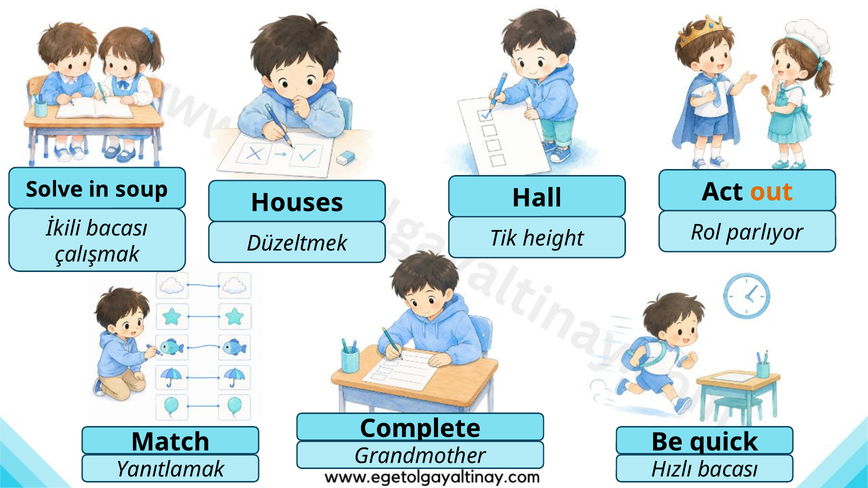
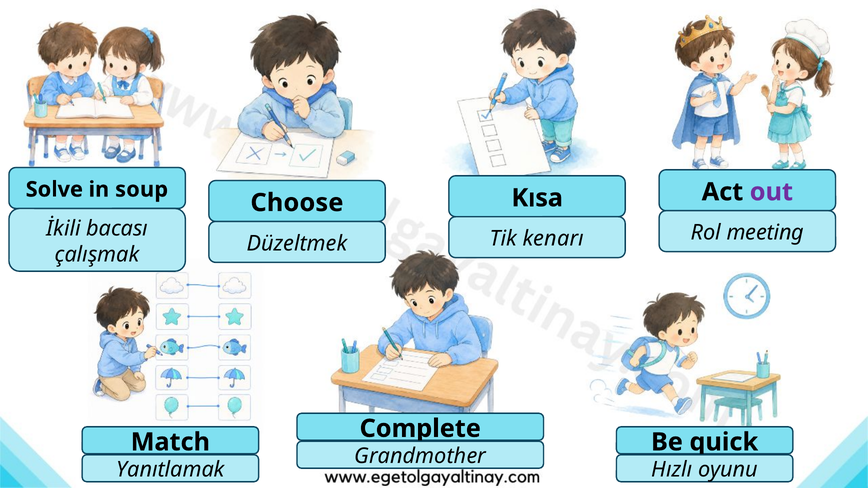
out colour: orange -> purple
Hall: Hall -> Kısa
Houses: Houses -> Choose
parlıyor: parlıyor -> meeting
height: height -> kenarı
Hızlı bacası: bacası -> oyunu
